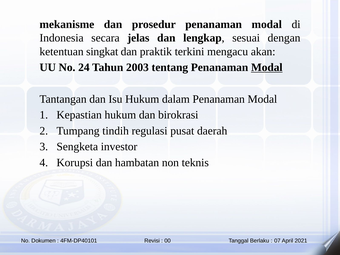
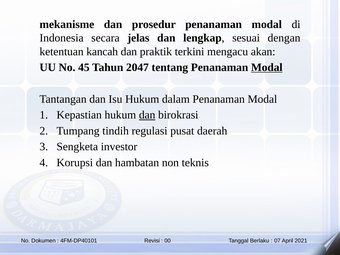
singkat: singkat -> kancah
24: 24 -> 45
2003: 2003 -> 2047
dan at (147, 115) underline: none -> present
